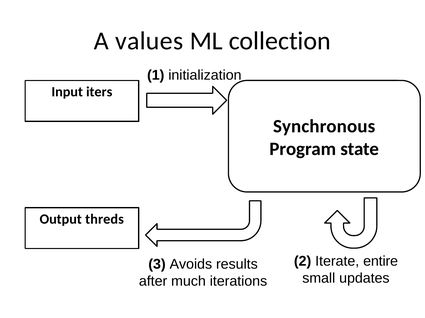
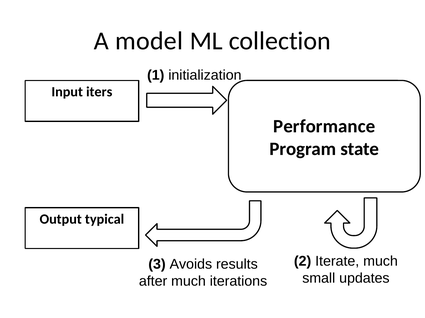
values: values -> model
Synchronous: Synchronous -> Performance
threds: threds -> typical
Iterate entire: entire -> much
